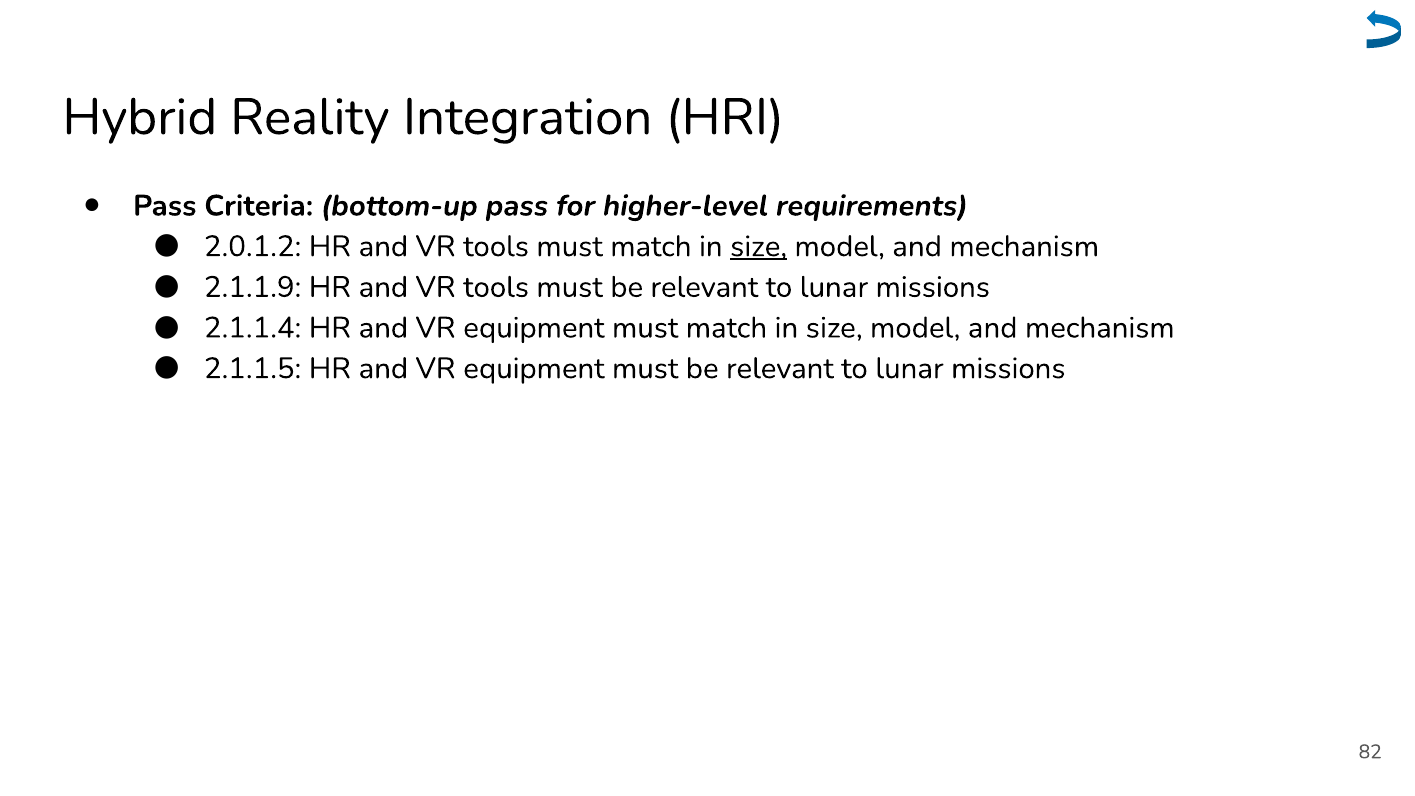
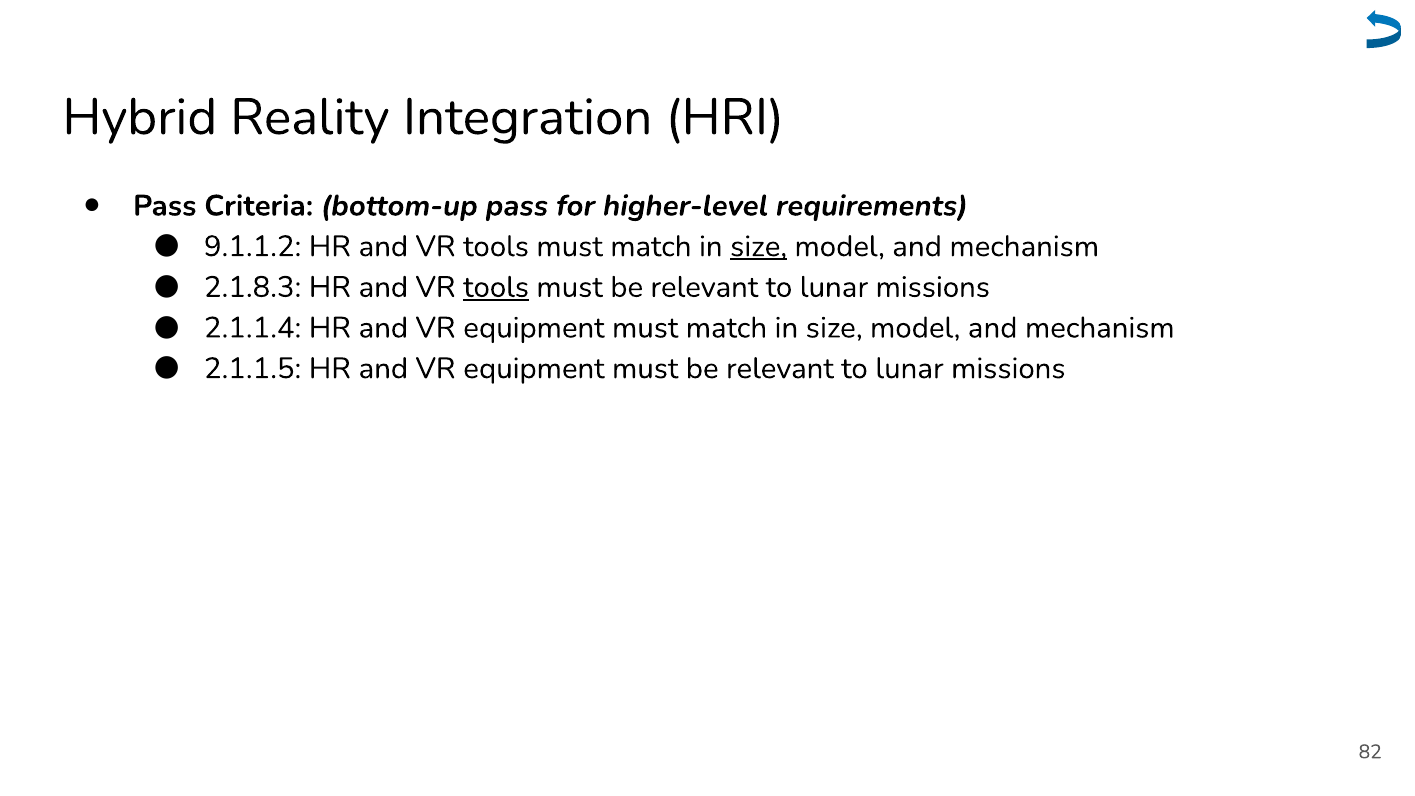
2.0.1.2: 2.0.1.2 -> 9.1.1.2
2.1.1.9: 2.1.1.9 -> 2.1.8.3
tools at (496, 287) underline: none -> present
